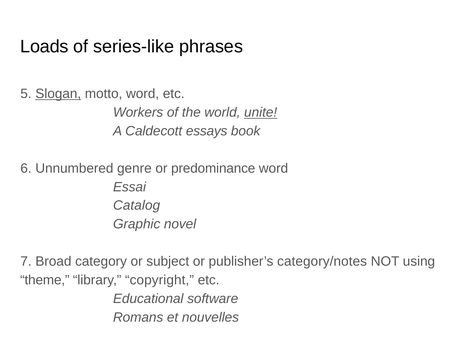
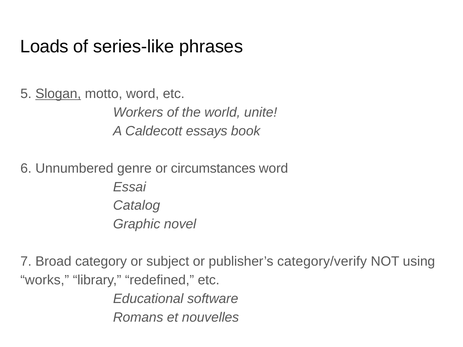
unite underline: present -> none
predominance: predominance -> circumstances
category/notes: category/notes -> category/verify
theme: theme -> works
copyright: copyright -> redefined
